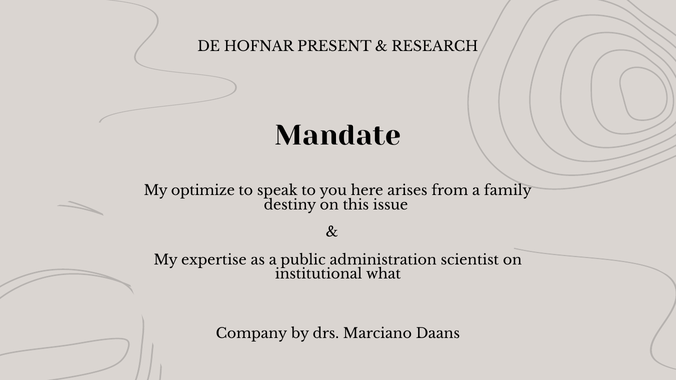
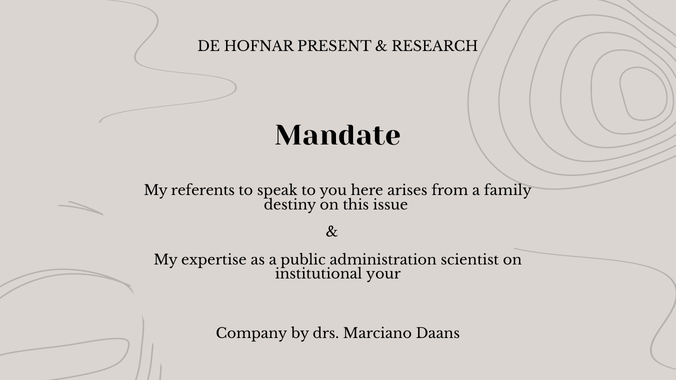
optimize: optimize -> referents
what: what -> your
